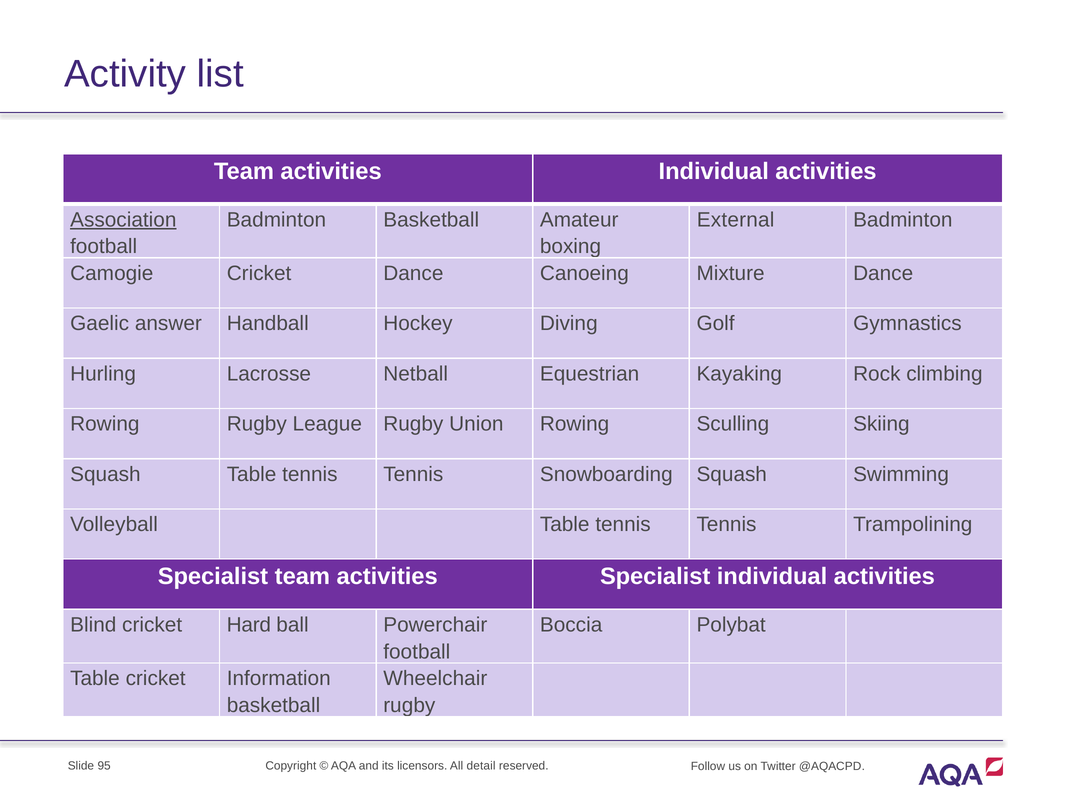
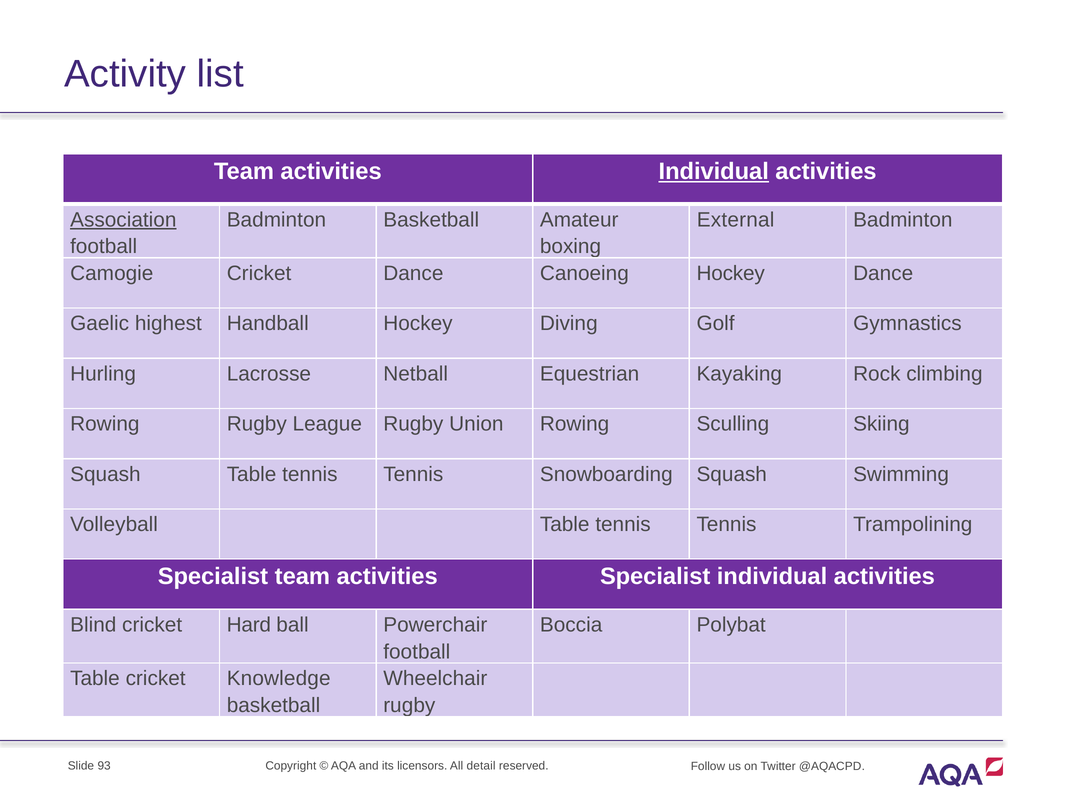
Individual at (714, 171) underline: none -> present
Canoeing Mixture: Mixture -> Hockey
answer: answer -> highest
Information: Information -> Knowledge
95: 95 -> 93
